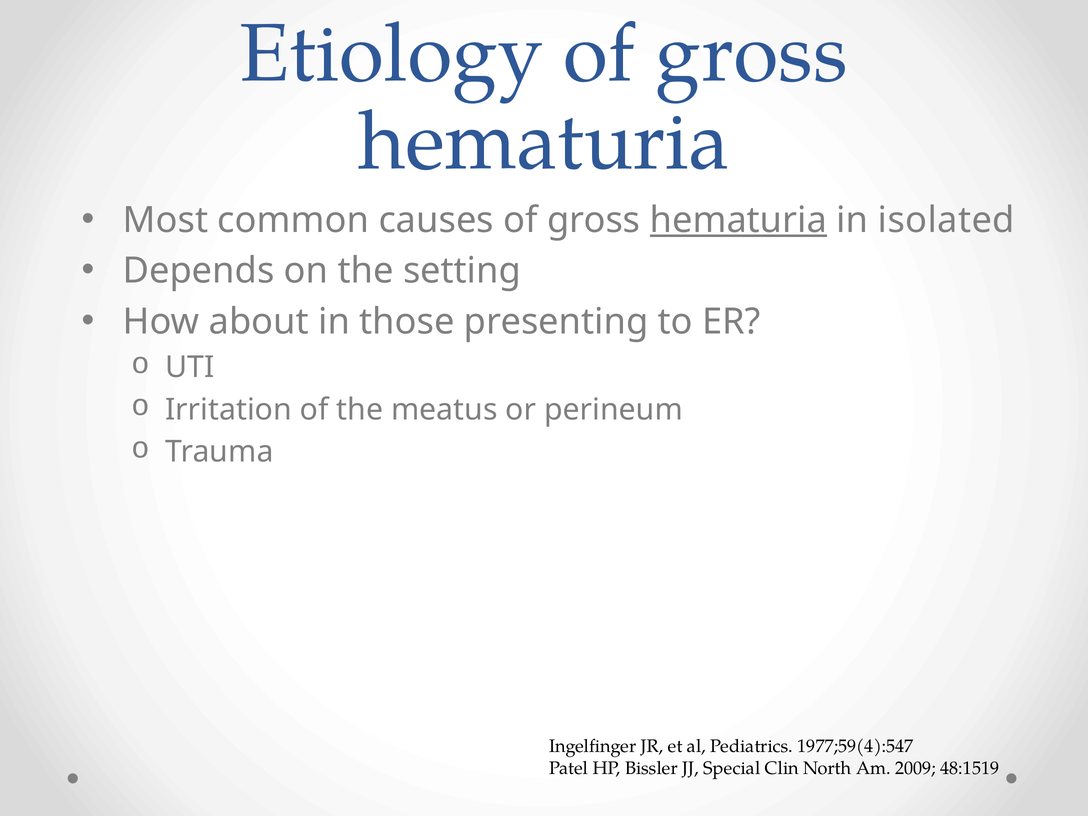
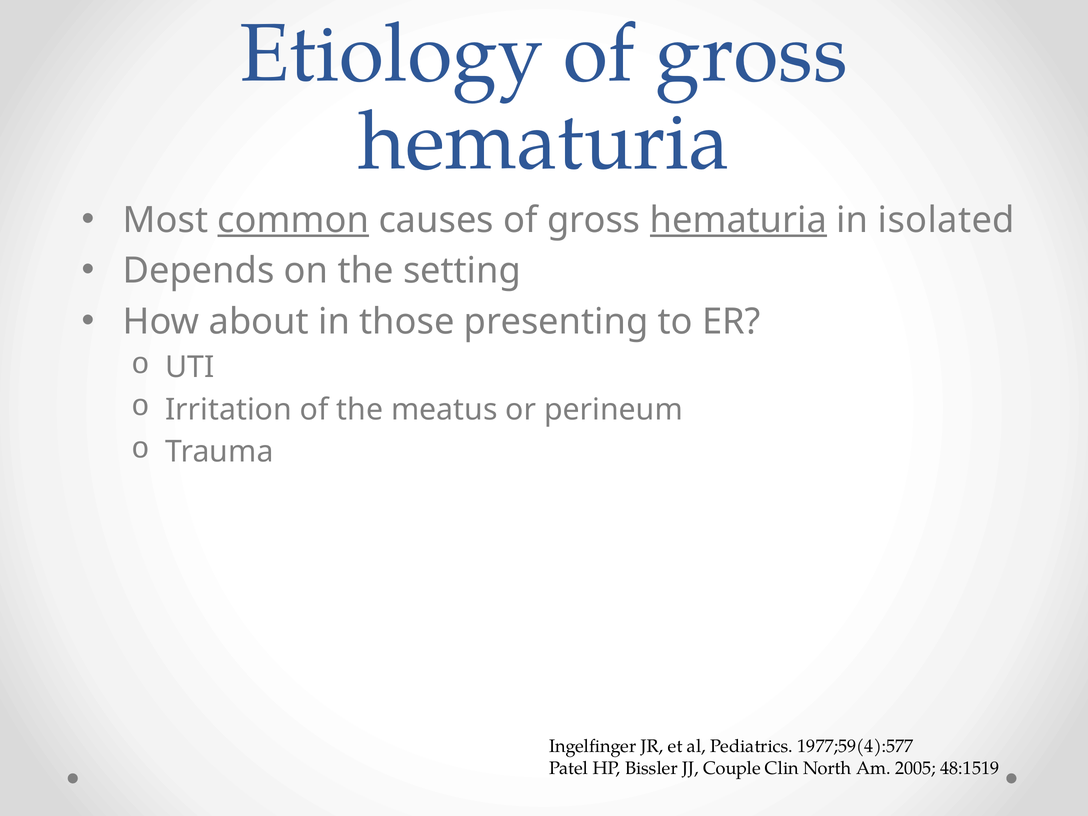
common underline: none -> present
1977;59(4):547: 1977;59(4):547 -> 1977;59(4):577
Special: Special -> Couple
2009: 2009 -> 2005
